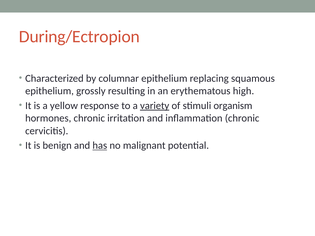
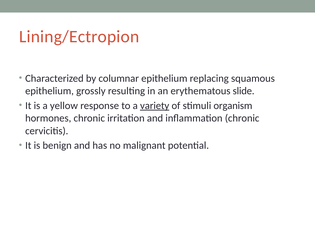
During/Ectropion: During/Ectropion -> Lining/Ectropion
high: high -> slide
has underline: present -> none
